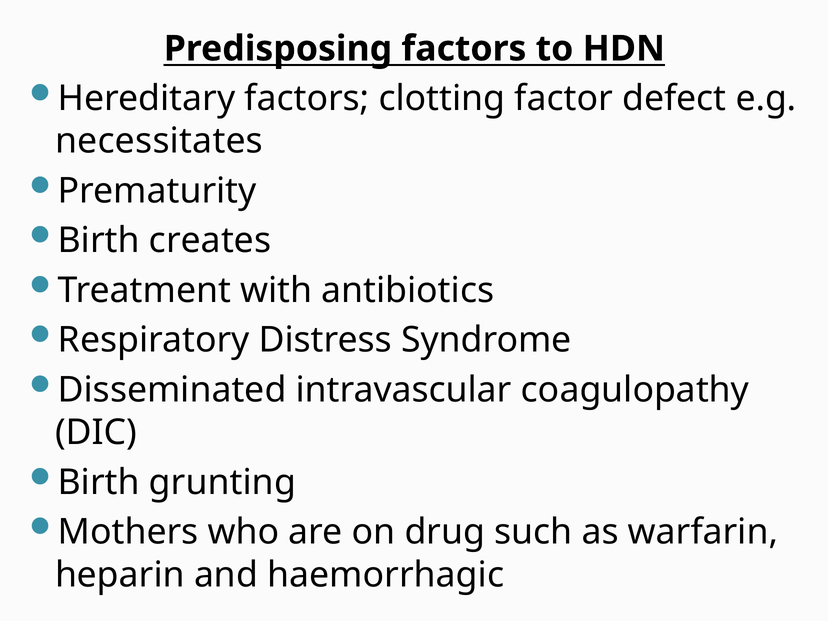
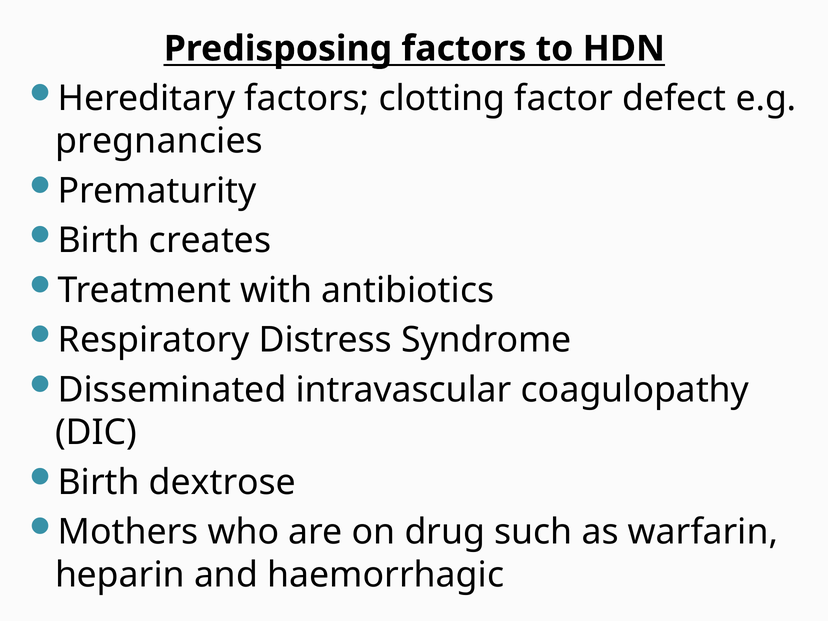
necessitates: necessitates -> pregnancies
grunting: grunting -> dextrose
